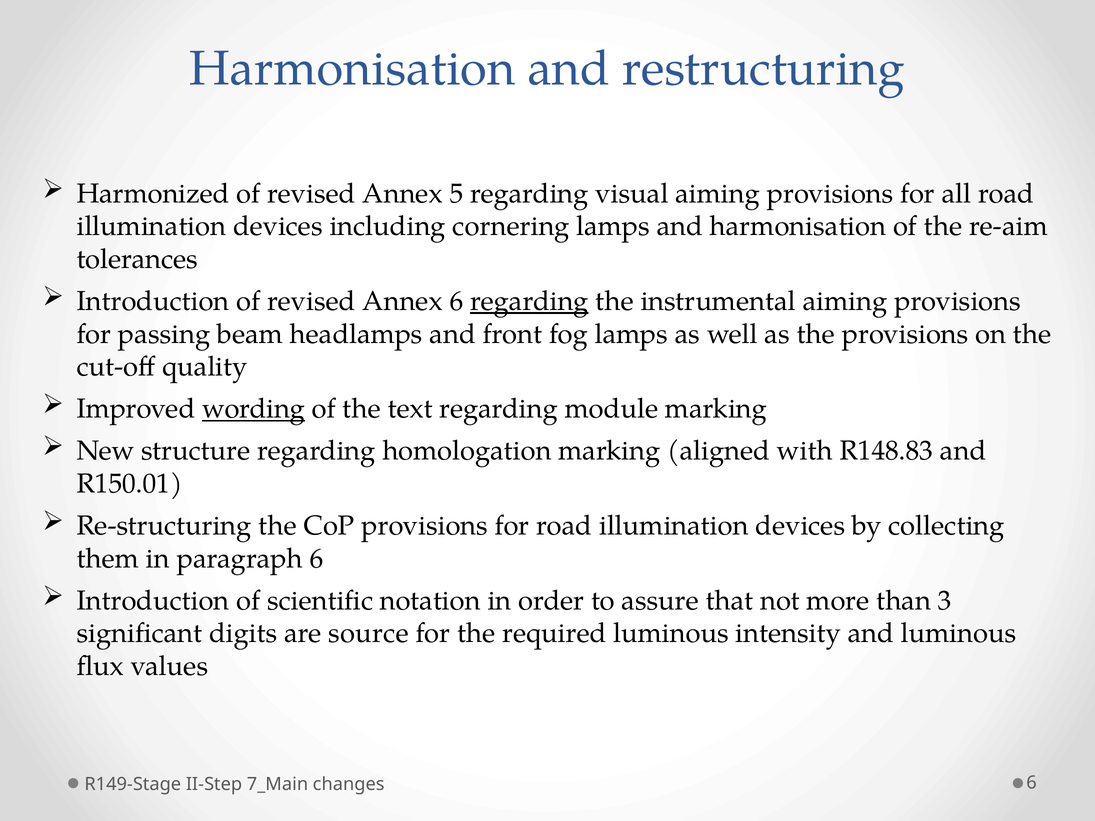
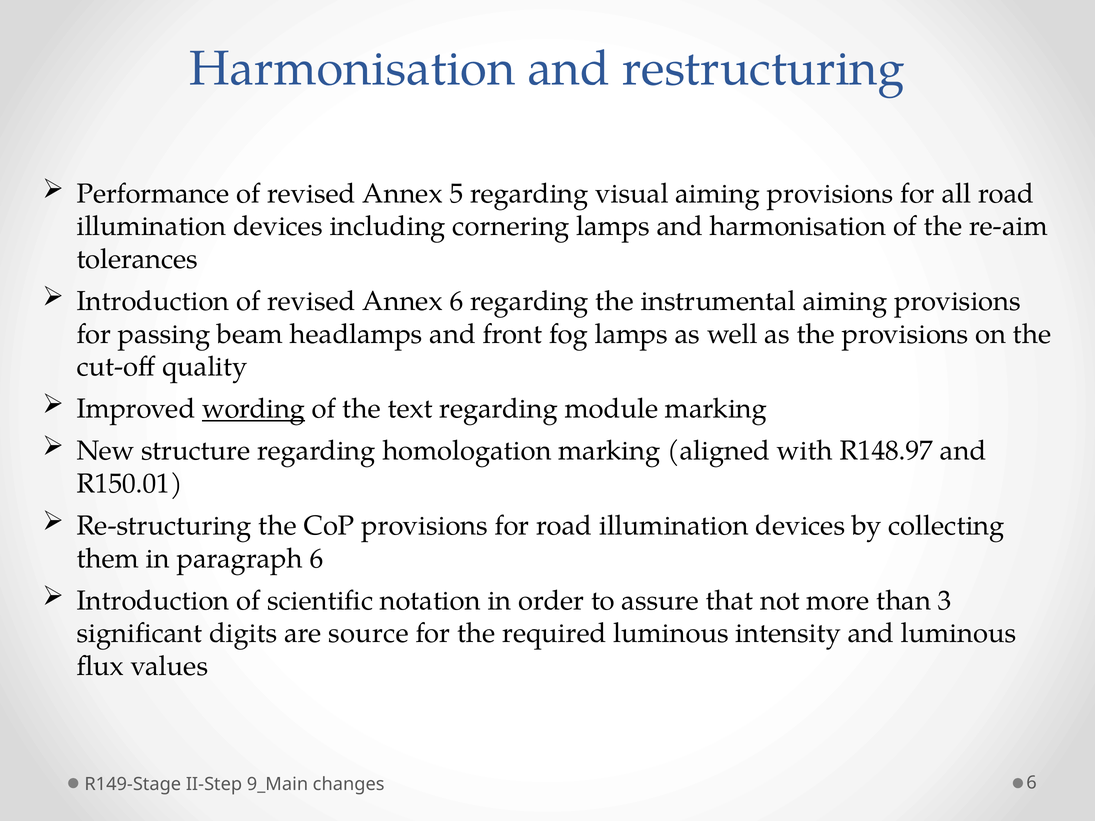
Harmonized: Harmonized -> Performance
regarding at (529, 301) underline: present -> none
R148.83: R148.83 -> R148.97
7_Main: 7_Main -> 9_Main
